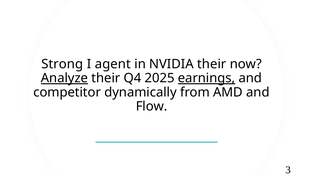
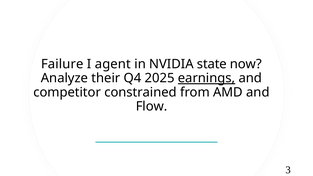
Strong: Strong -> Failure
NVIDIA their: their -> state
Analyze underline: present -> none
dynamically: dynamically -> constrained
